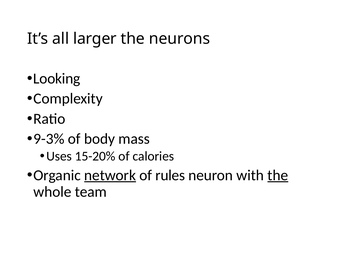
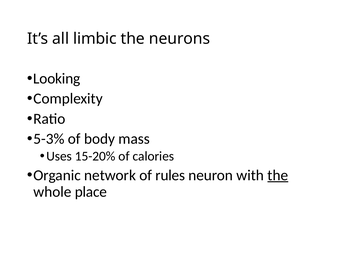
larger: larger -> limbic
9-3%: 9-3% -> 5-3%
network underline: present -> none
team: team -> place
